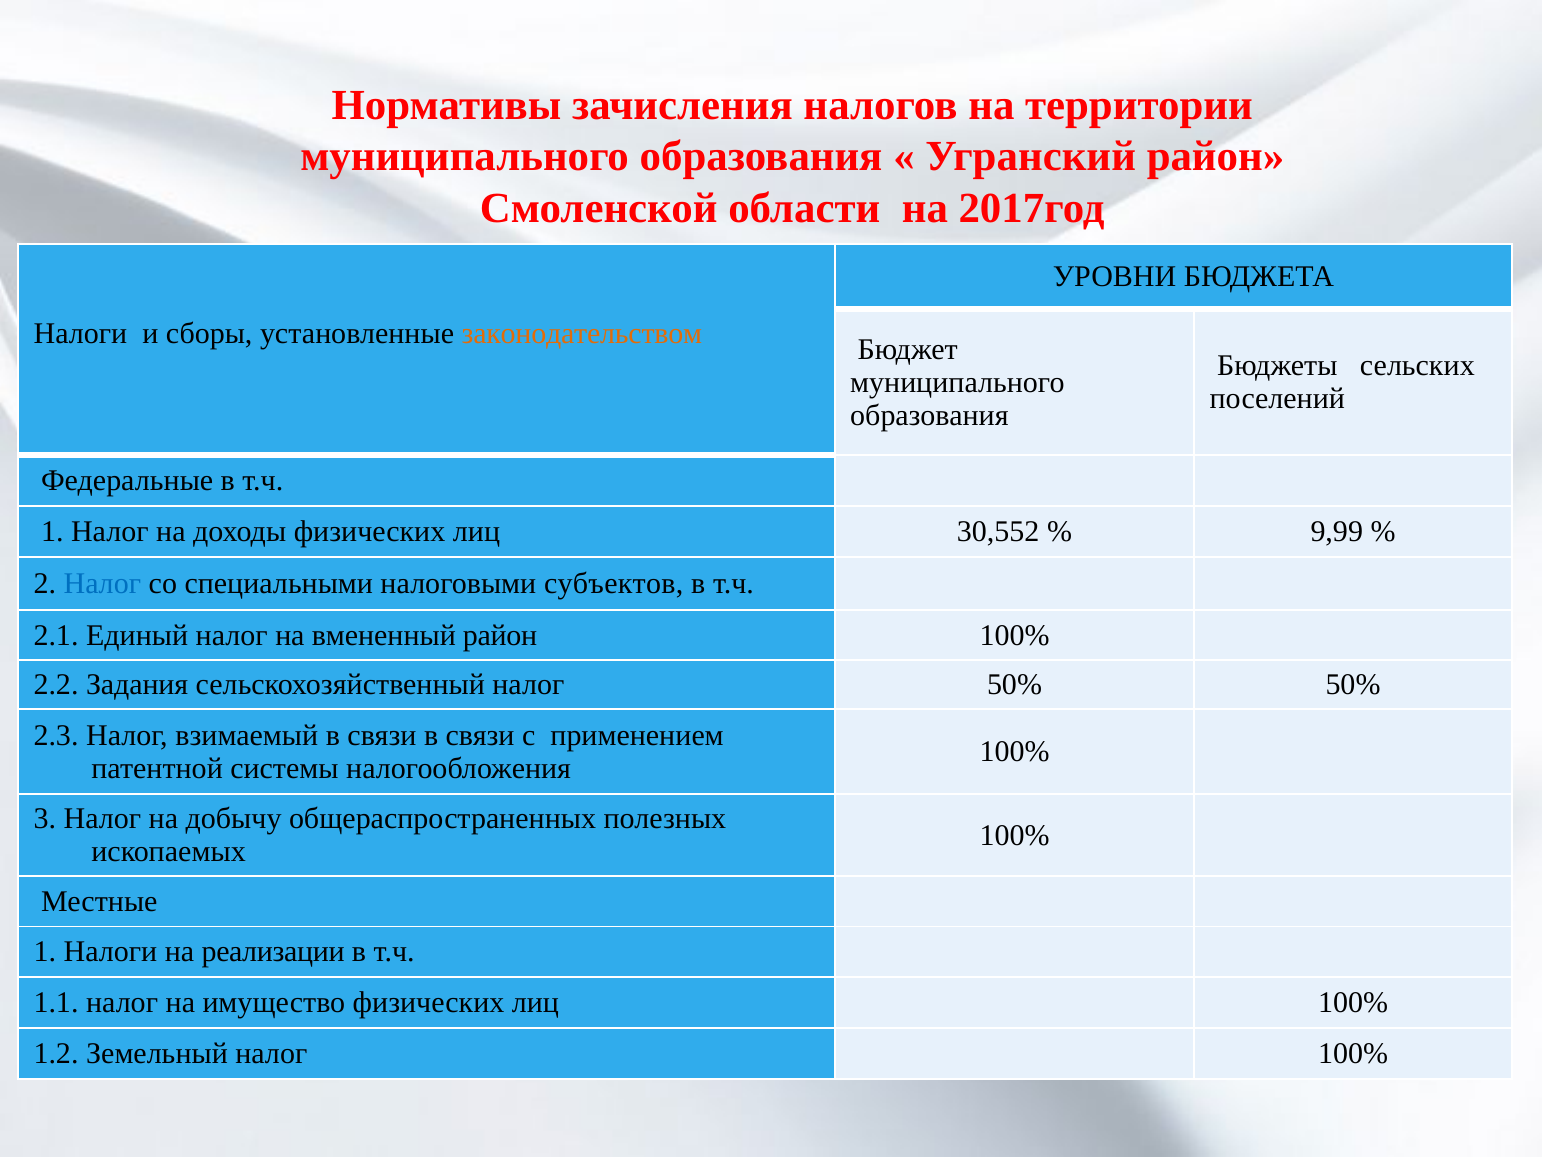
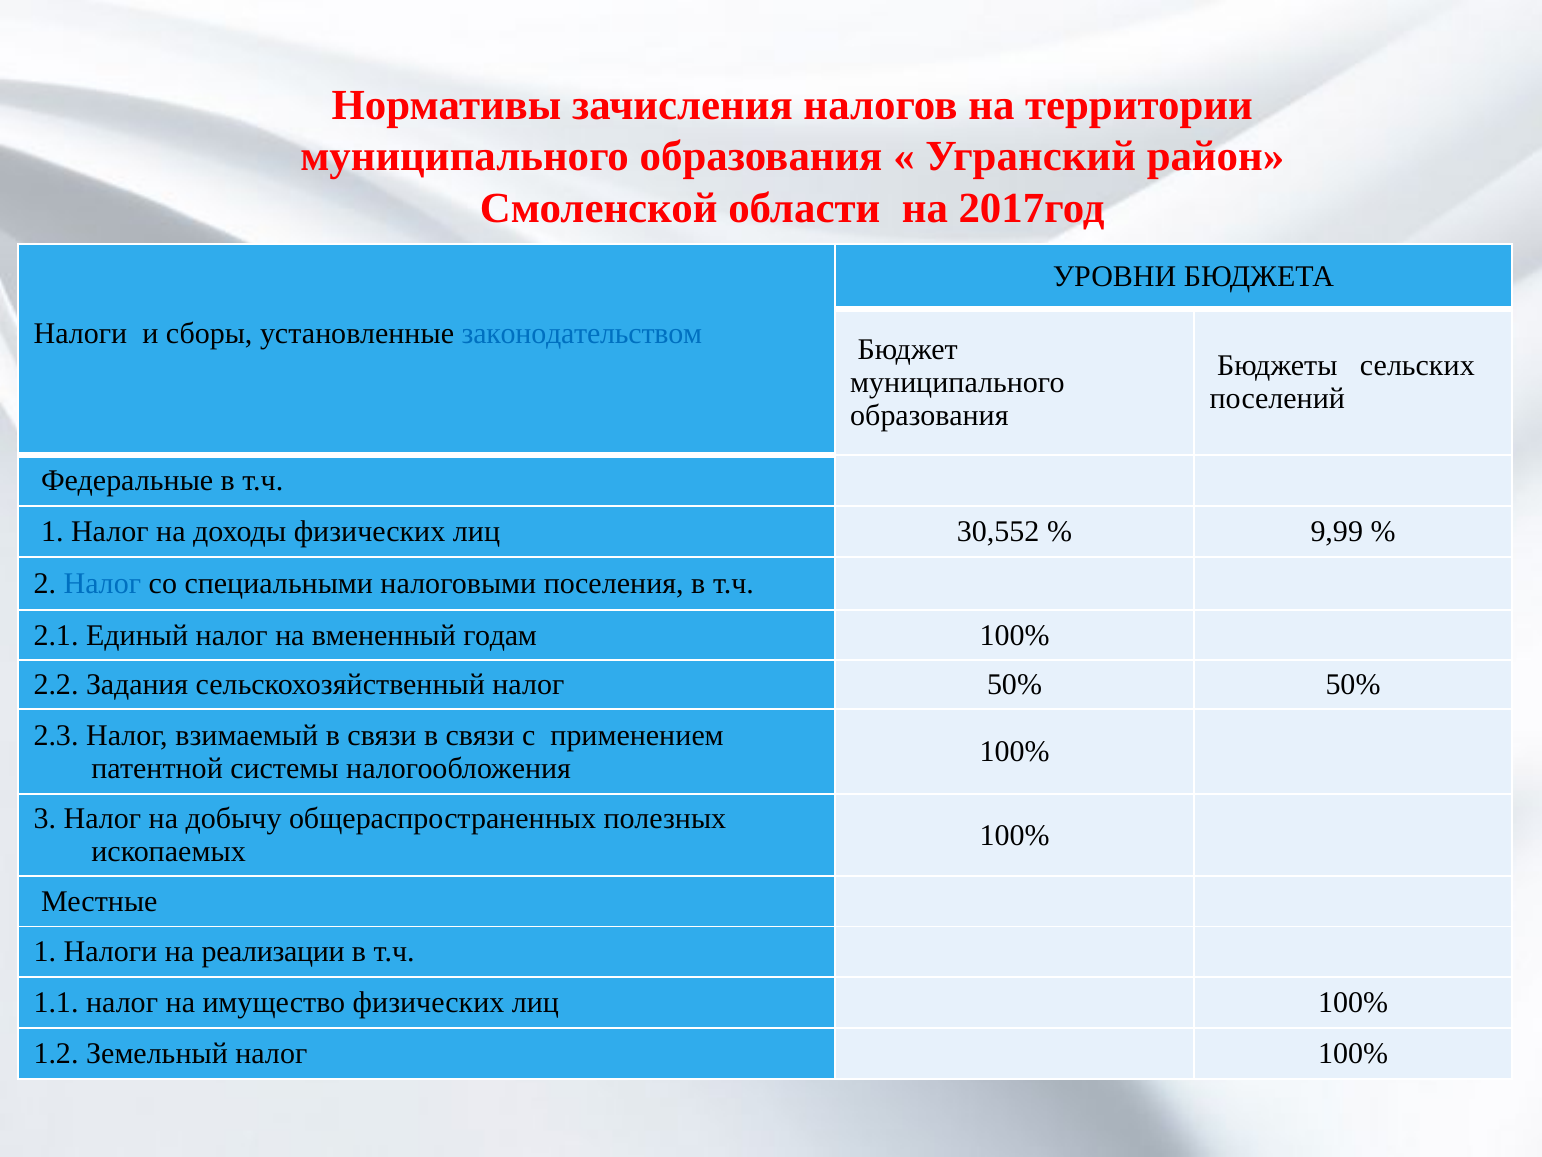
законодательством colour: orange -> blue
субъектов: субъектов -> поселения
вмененный район: район -> годам
